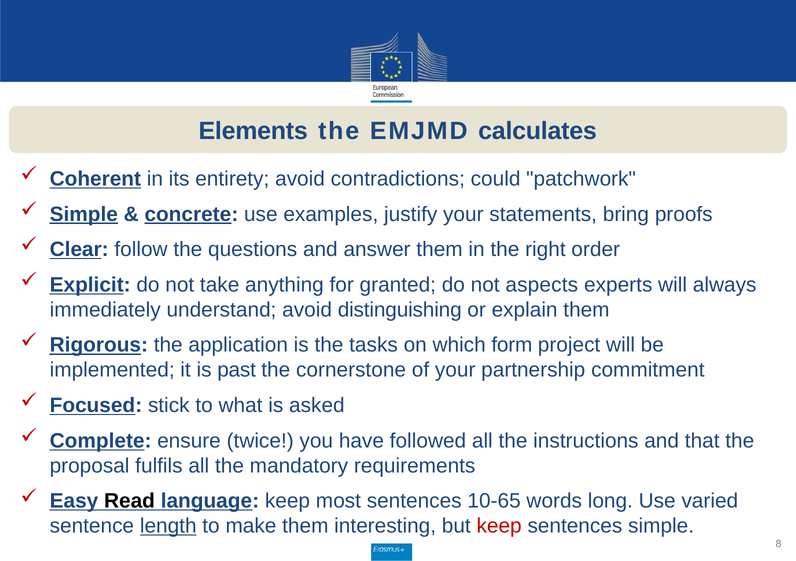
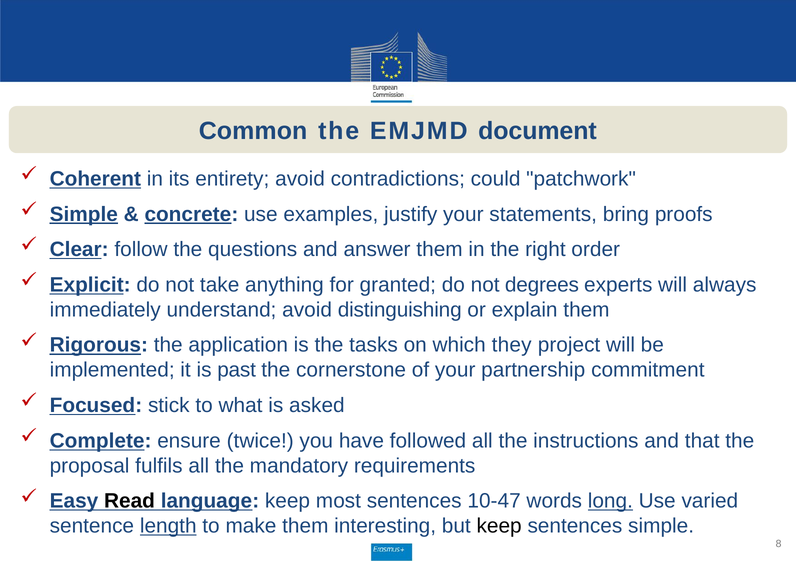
Elements: Elements -> Common
calculates: calculates -> document
aspects: aspects -> degrees
form: form -> they
10-65: 10-65 -> 10-47
long underline: none -> present
keep at (499, 526) colour: red -> black
